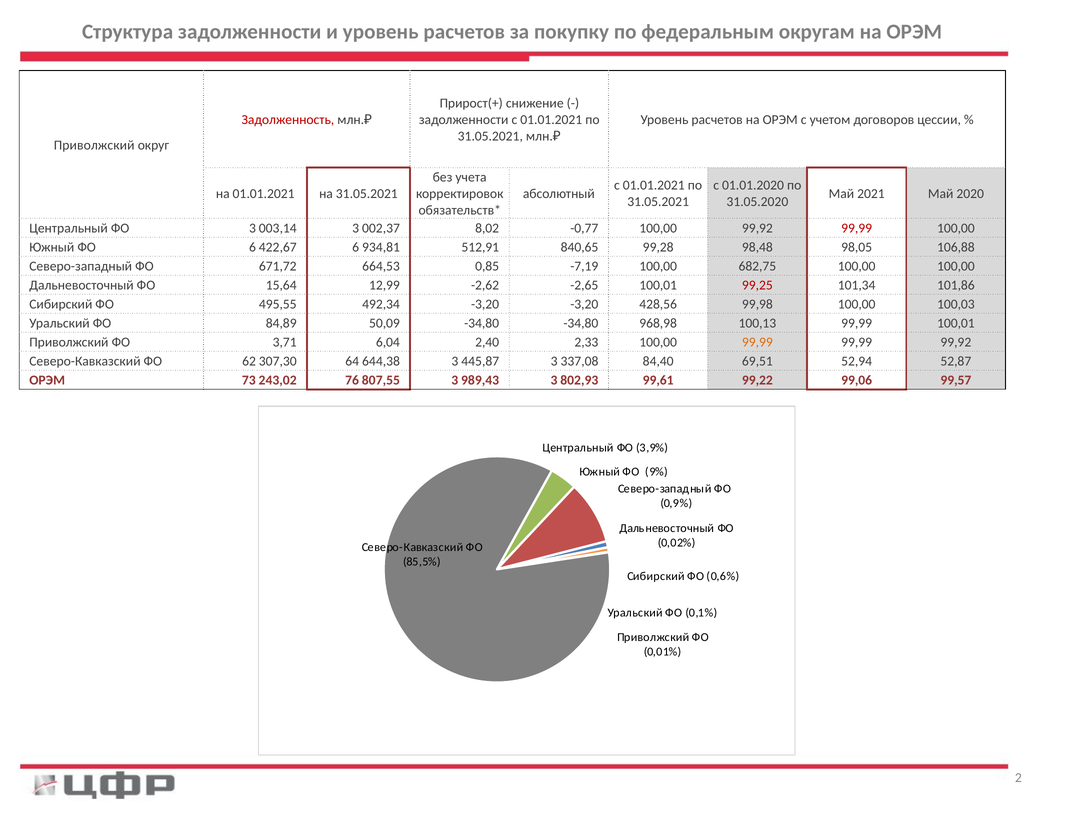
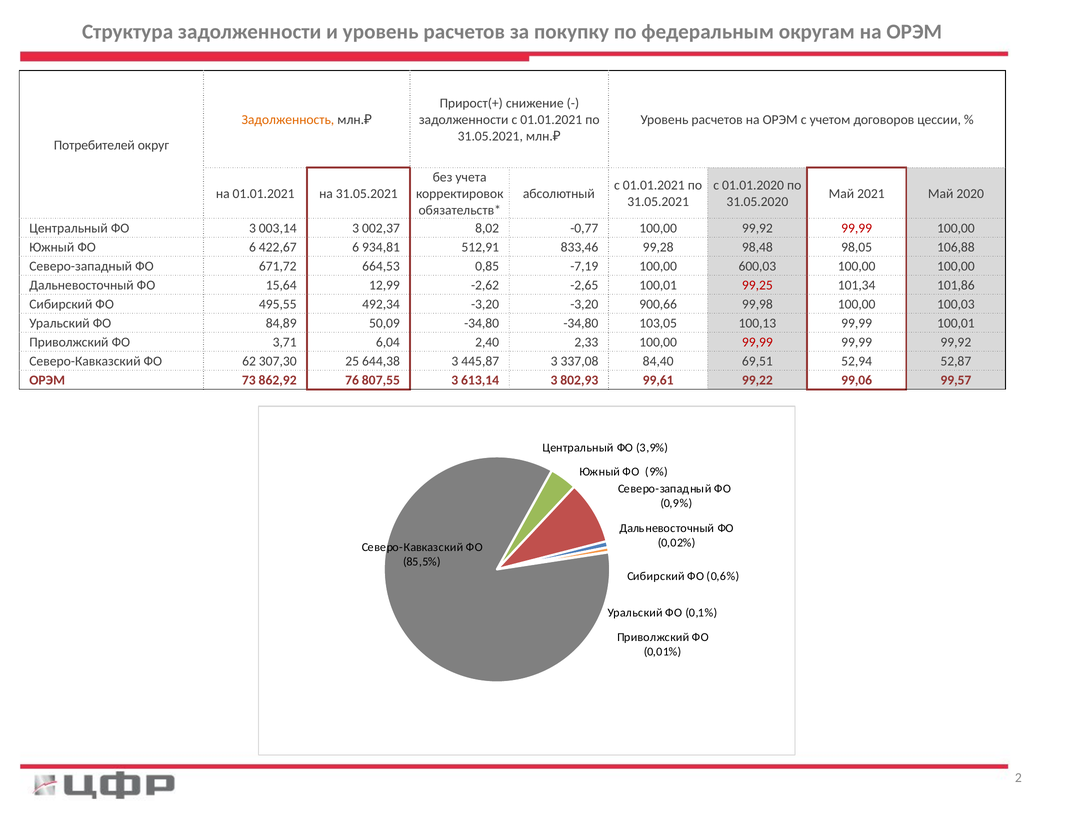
Задолженность colour: red -> orange
Приволжский at (94, 145): Приволжский -> Потребителей
840,65: 840,65 -> 833,46
682,75: 682,75 -> 600,03
428,56: 428,56 -> 900,66
968,98: 968,98 -> 103,05
99,99 at (757, 343) colour: orange -> red
64: 64 -> 25
243,02: 243,02 -> 862,92
989,43: 989,43 -> 613,14
